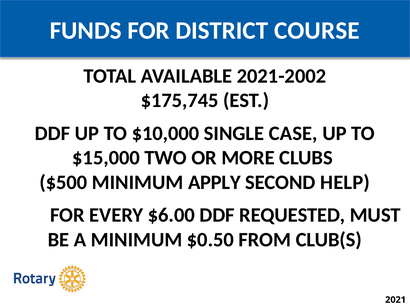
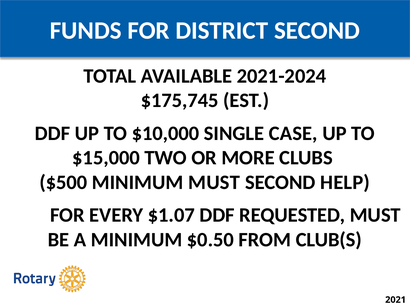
DISTRICT COURSE: COURSE -> SECOND
2021-2002: 2021-2002 -> 2021-2024
MINIMUM APPLY: APPLY -> MUST
$6.00: $6.00 -> $1.07
